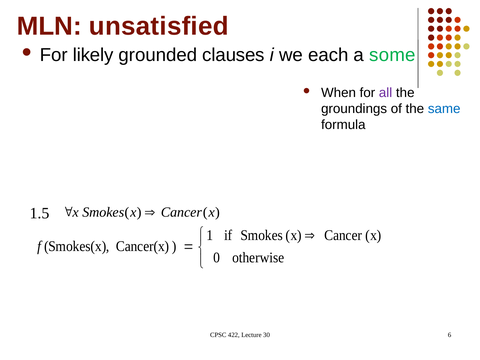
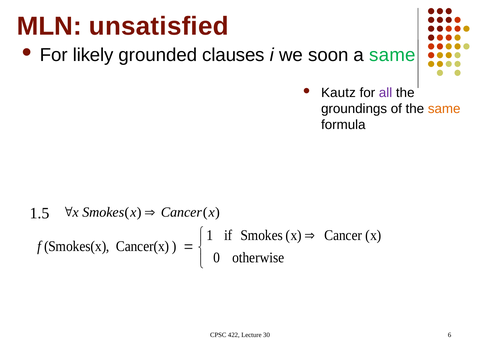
each: each -> soon
a some: some -> same
When: When -> Kautz
same at (444, 109) colour: blue -> orange
